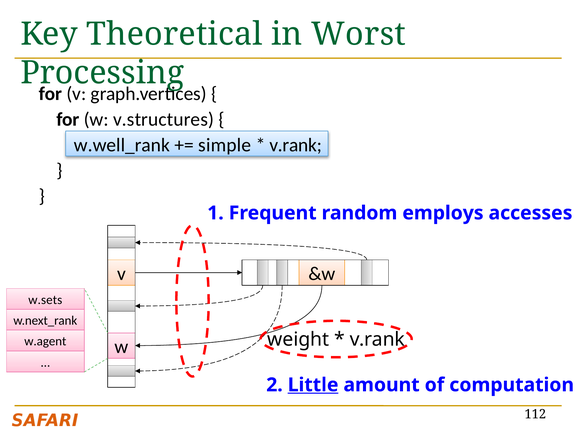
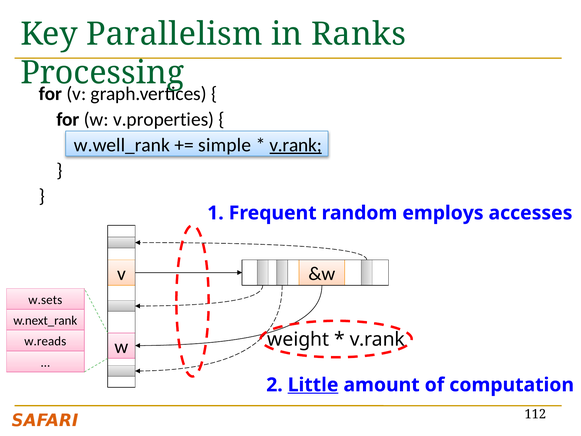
Theoretical: Theoretical -> Parallelism
Worst: Worst -> Ranks
v.structures: v.structures -> v.properties
v.rank at (296, 145) underline: none -> present
w.agent: w.agent -> w.reads
